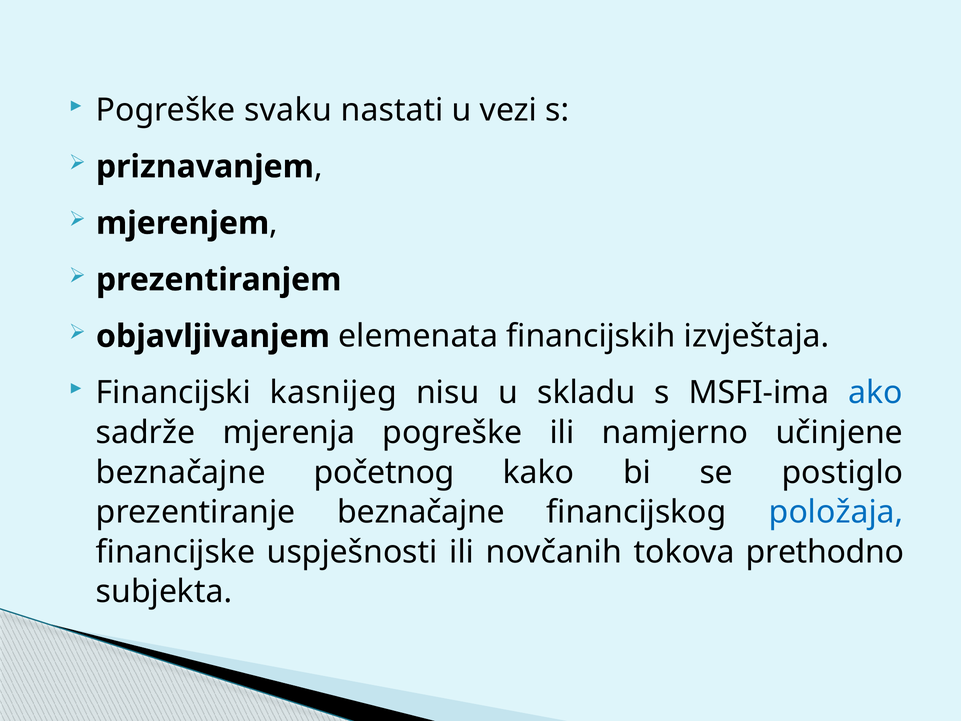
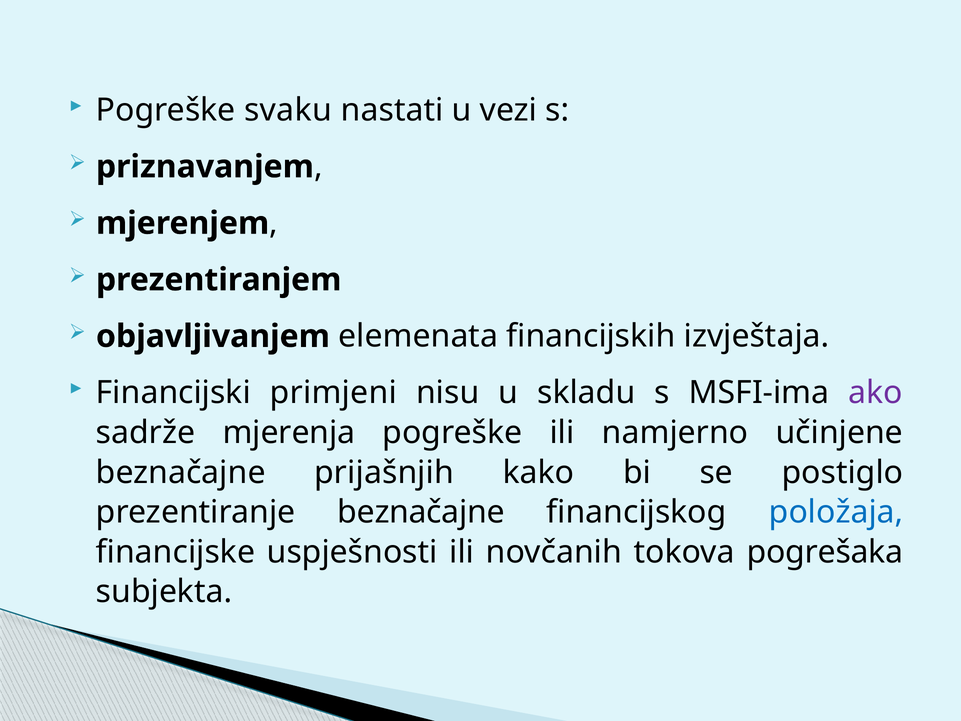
kasnijeg: kasnijeg -> primjeni
ako colour: blue -> purple
početnog: početnog -> prijašnjih
prethodno: prethodno -> pogrešaka
